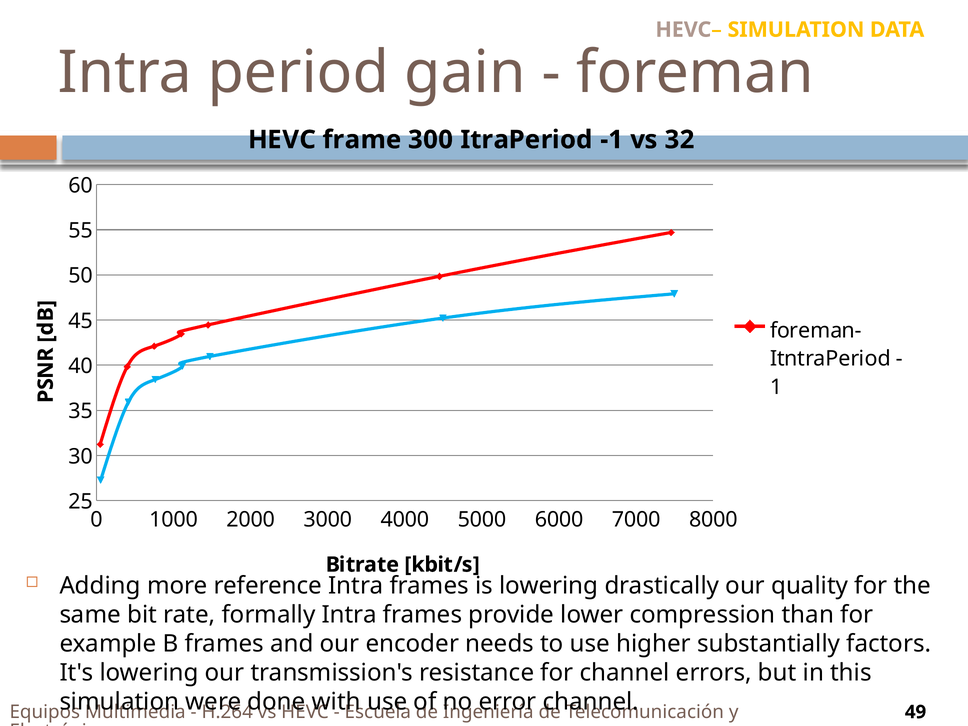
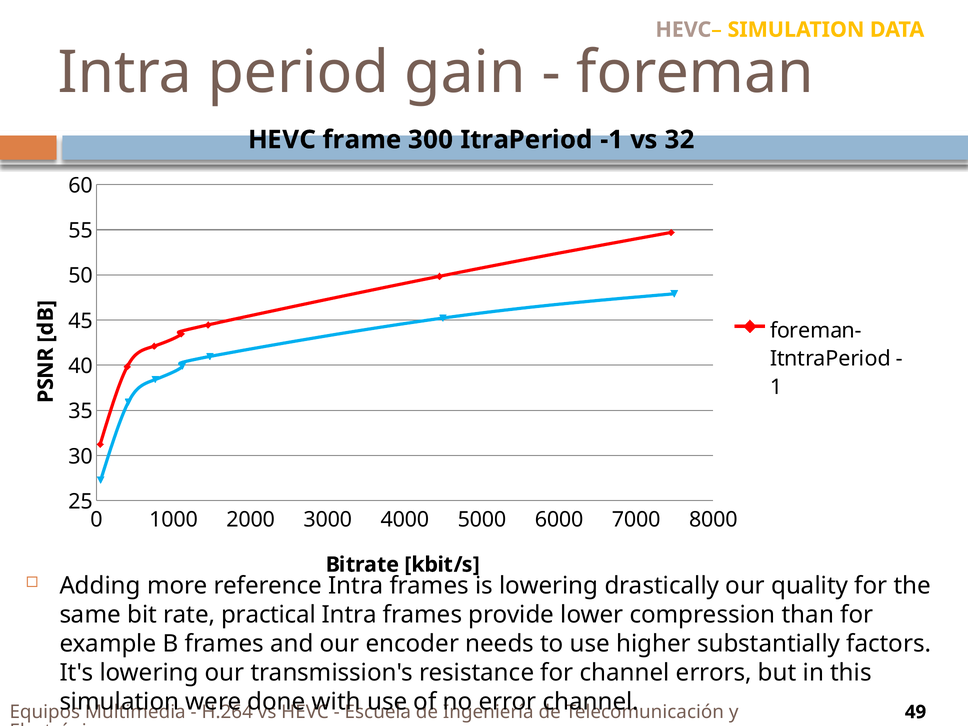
formally: formally -> practical
